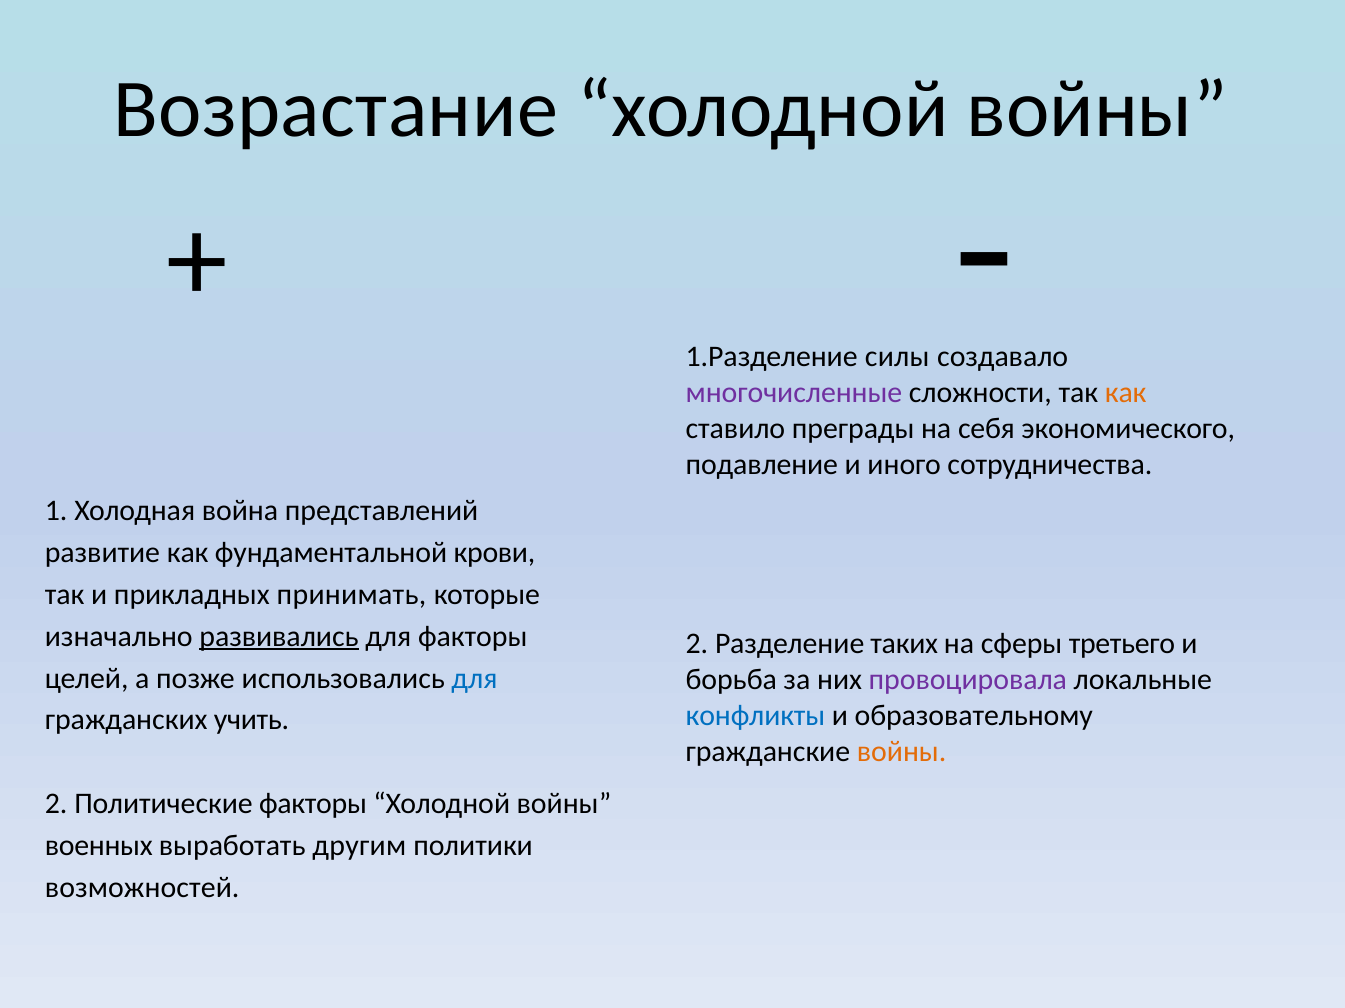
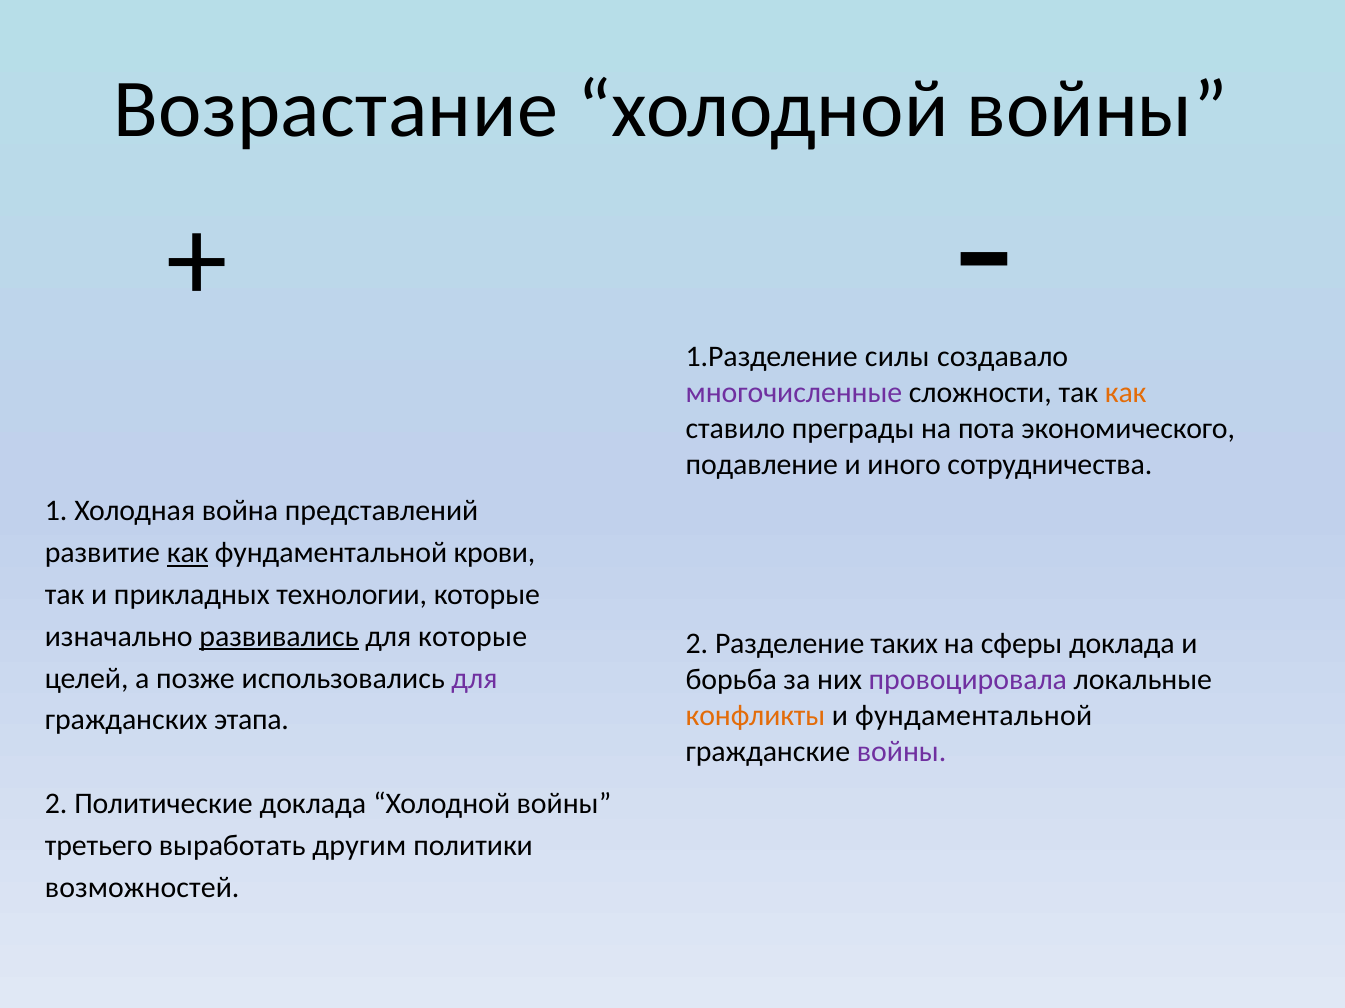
себя: себя -> пота
как at (188, 553) underline: none -> present
принимать: принимать -> технологии
для факторы: факторы -> которые
сферы третьего: третьего -> доклада
для at (474, 679) colour: blue -> purple
конфликты colour: blue -> orange
и образовательному: образовательному -> фундаментальной
учить: учить -> этапа
войны at (902, 752) colour: orange -> purple
Политические факторы: факторы -> доклада
военных: военных -> третьего
